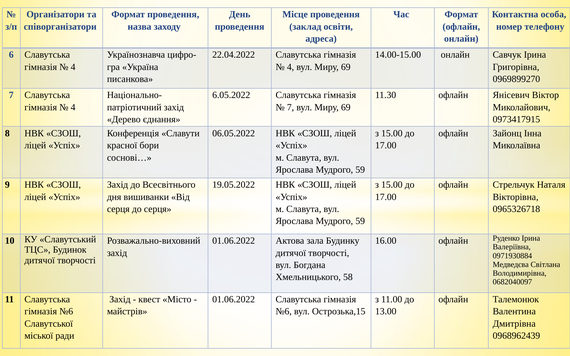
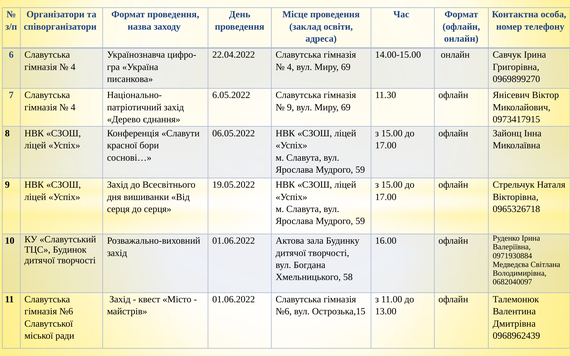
7 at (291, 107): 7 -> 9
